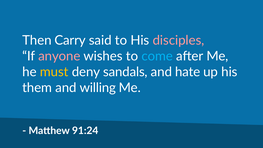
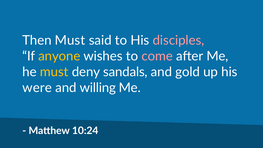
Then Carry: Carry -> Must
anyone colour: pink -> yellow
come colour: light blue -> pink
hate: hate -> gold
them: them -> were
91:24: 91:24 -> 10:24
